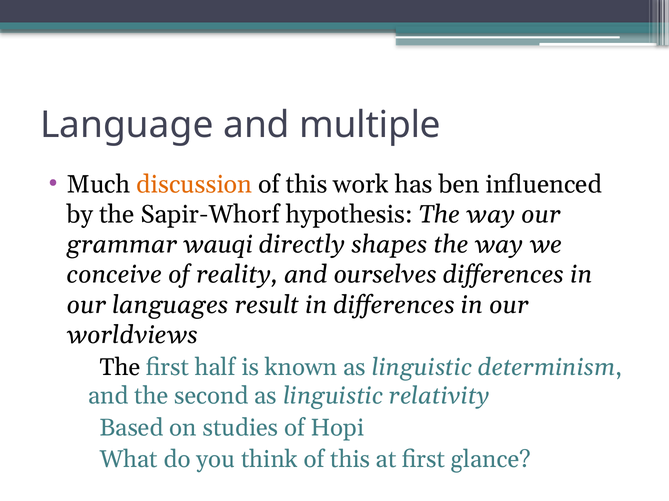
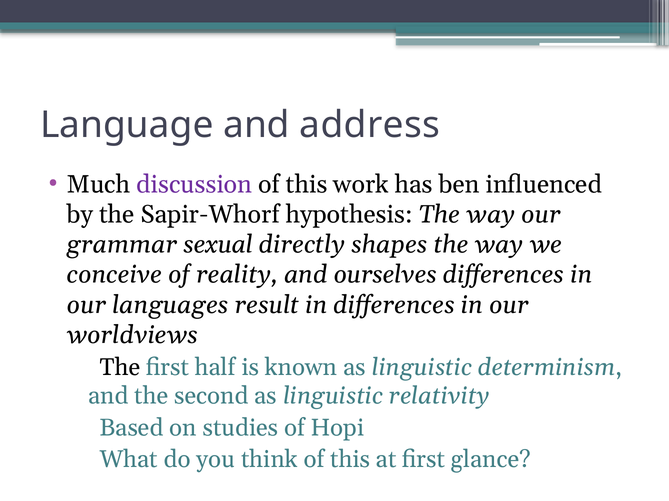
multiple: multiple -> address
discussion colour: orange -> purple
wauqi: wauqi -> sexual
